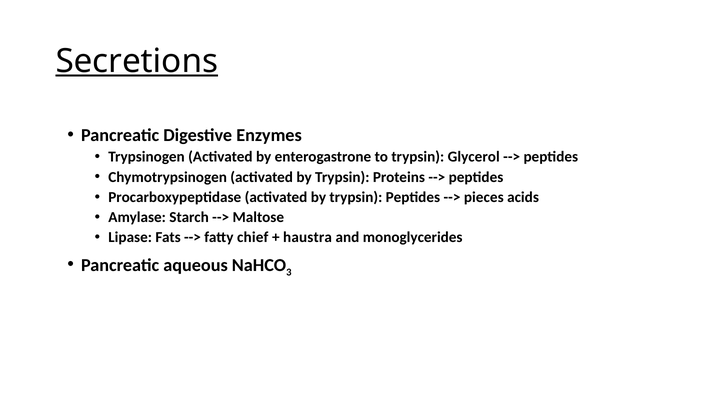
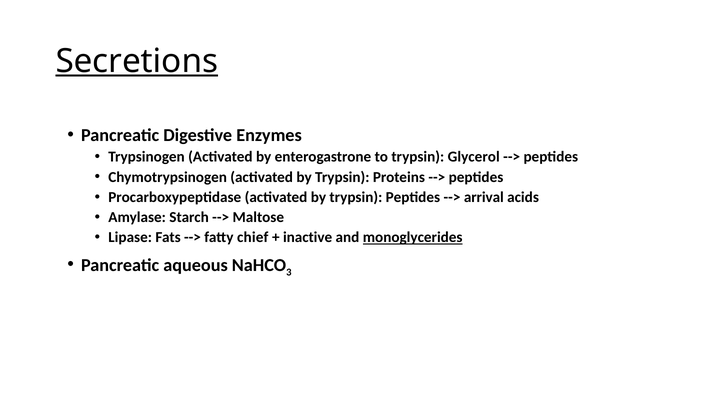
pieces: pieces -> arrival
haustra: haustra -> inactive
monoglycerides underline: none -> present
